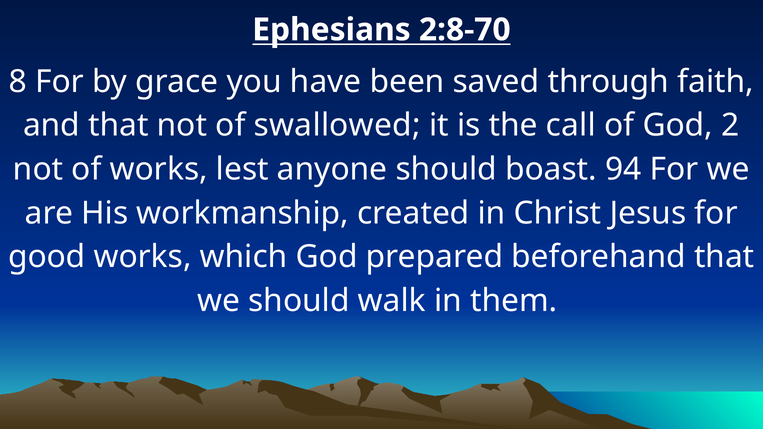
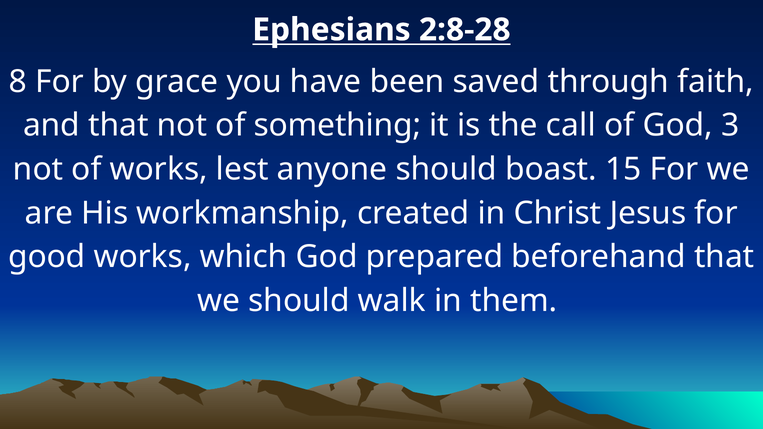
2:8-70: 2:8-70 -> 2:8-28
swallowed: swallowed -> something
2: 2 -> 3
94: 94 -> 15
